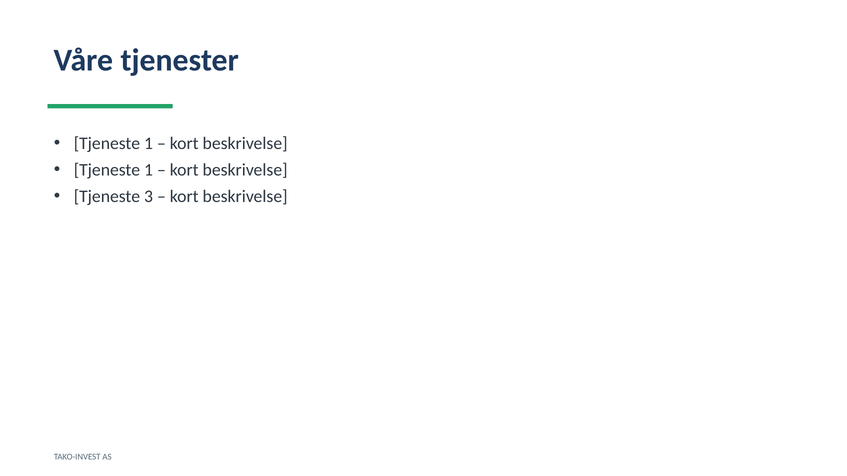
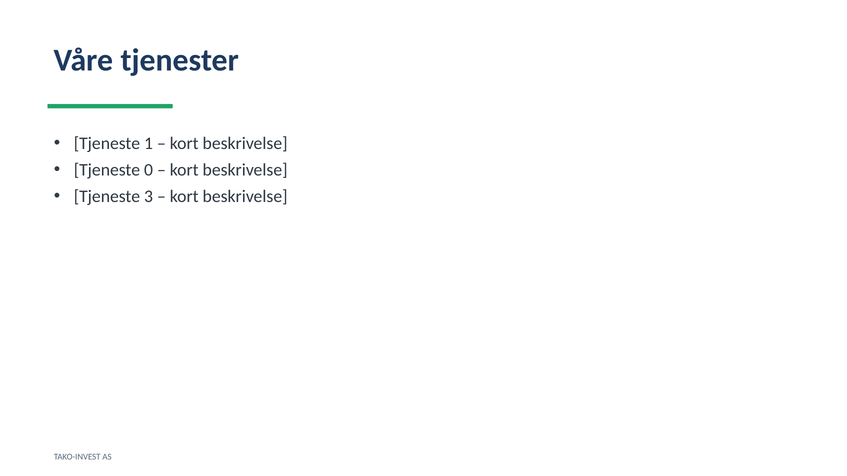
1 at (148, 170): 1 -> 0
